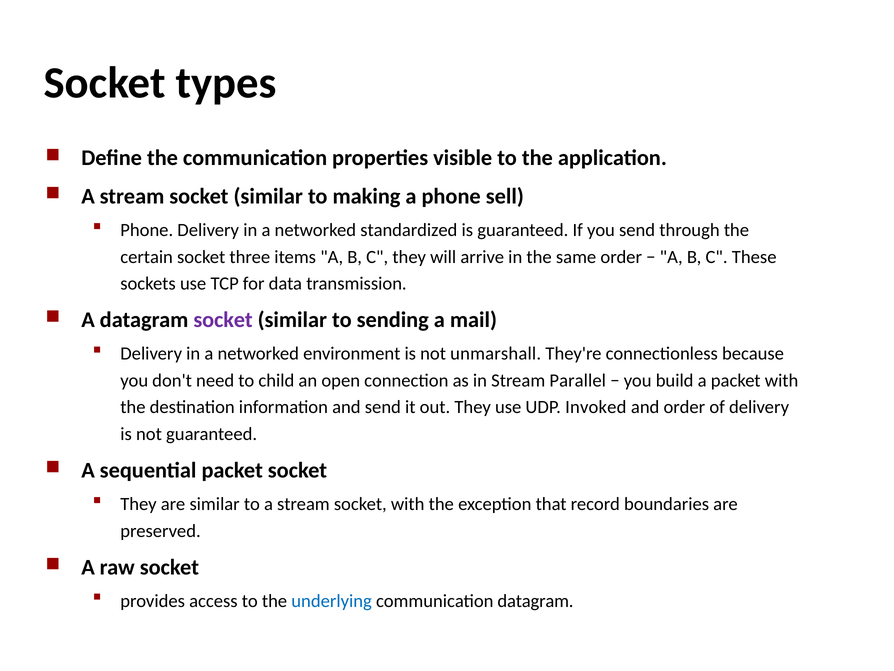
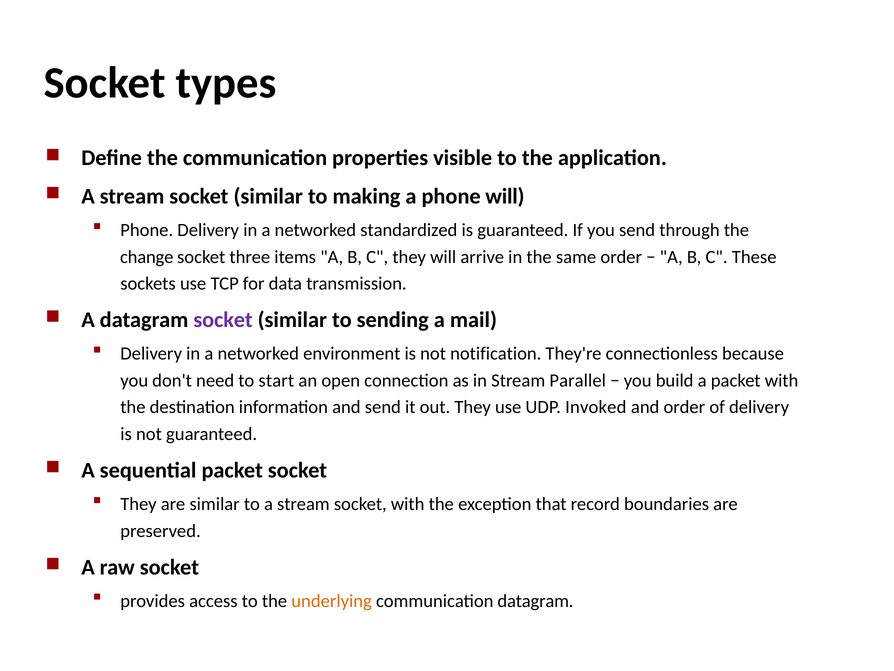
phone sell: sell -> will
certain: certain -> change
unmarshall: unmarshall -> notification
child: child -> start
underlying colour: blue -> orange
